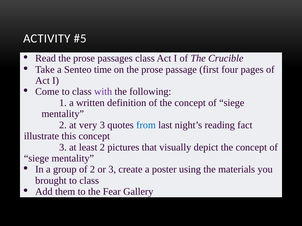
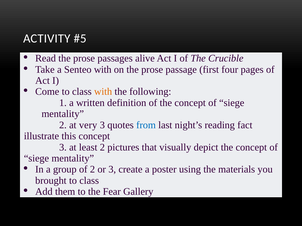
passages class: class -> alive
Senteo time: time -> with
with at (103, 92) colour: purple -> orange
